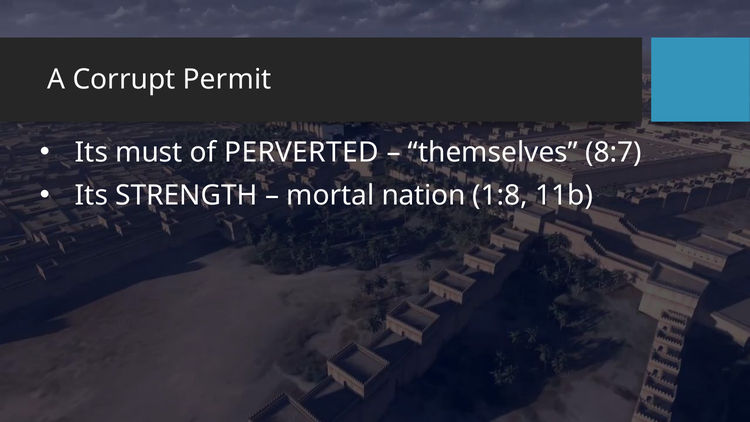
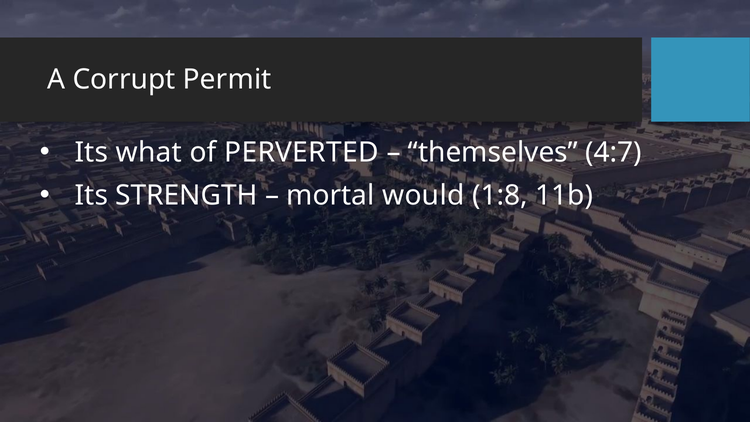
must: must -> what
8:7: 8:7 -> 4:7
nation: nation -> would
